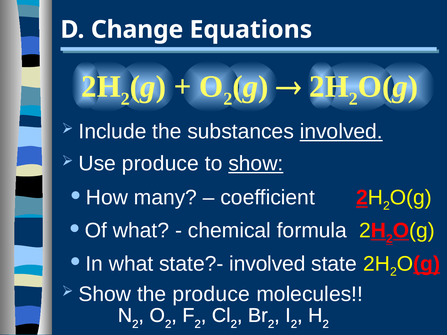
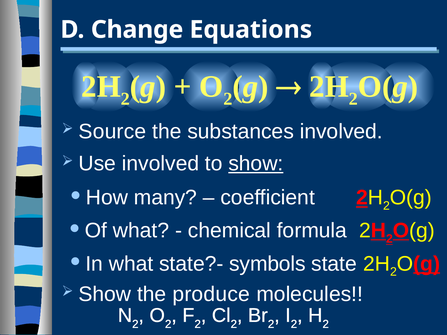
Include: Include -> Source
involved at (341, 132) underline: present -> none
Use produce: produce -> involved
state?- involved: involved -> symbols
